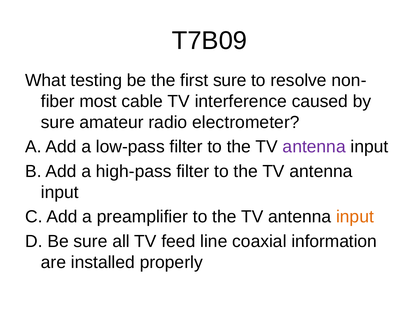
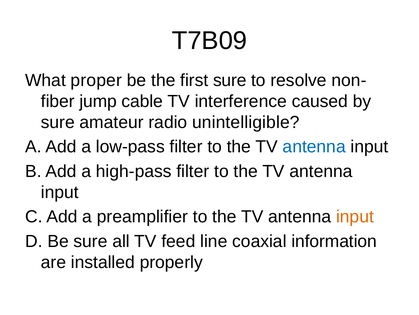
testing: testing -> proper
most: most -> jump
electrometer: electrometer -> unintelligible
antenna at (314, 146) colour: purple -> blue
